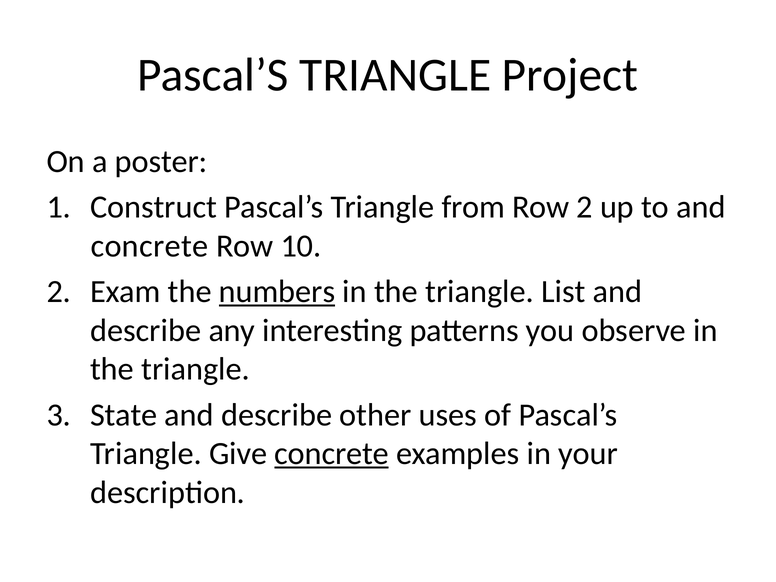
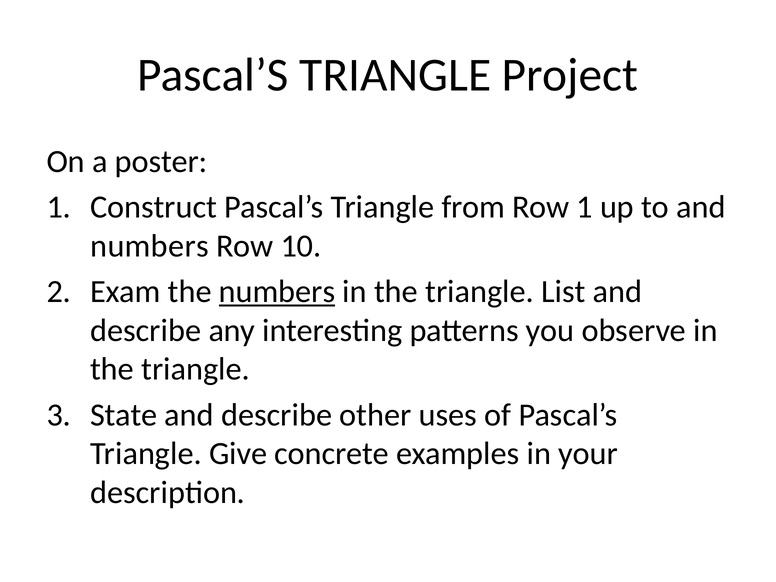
Row 2: 2 -> 1
concrete at (149, 246): concrete -> numbers
concrete at (332, 454) underline: present -> none
